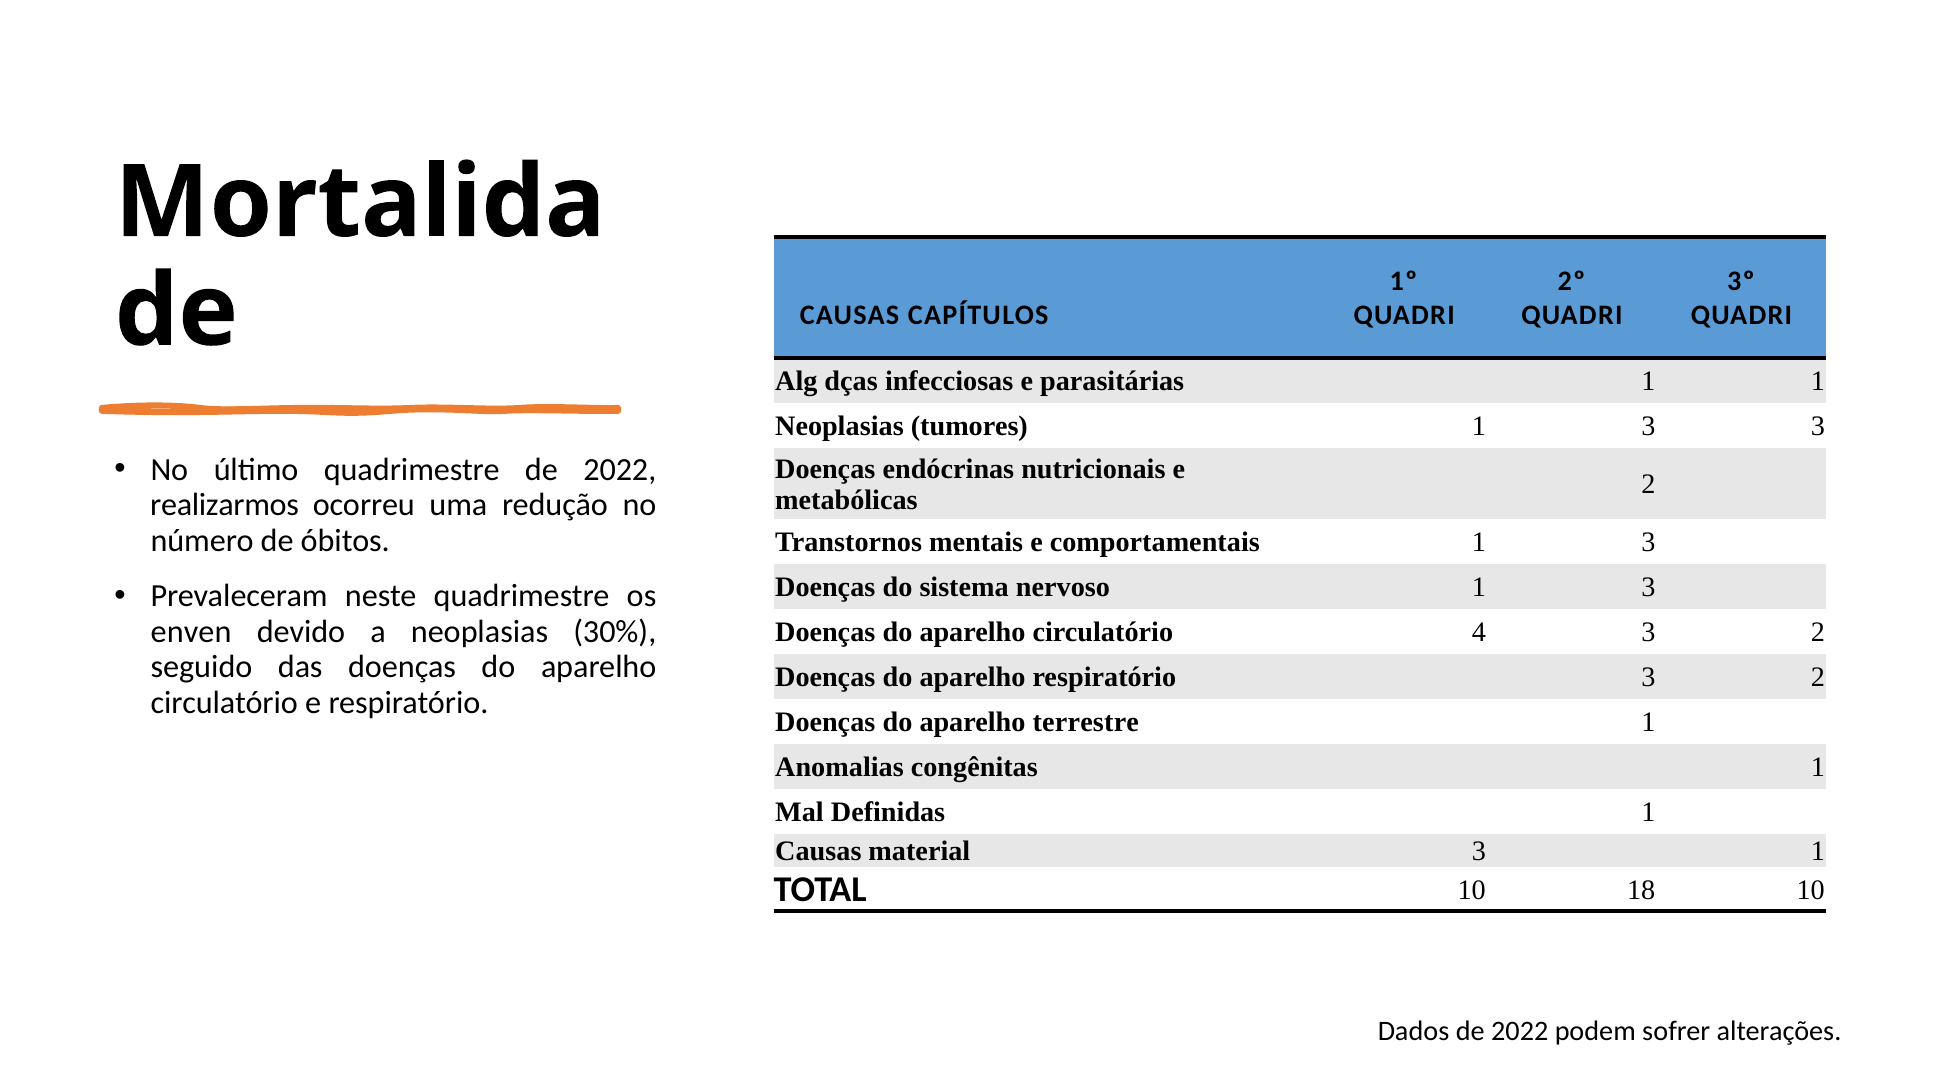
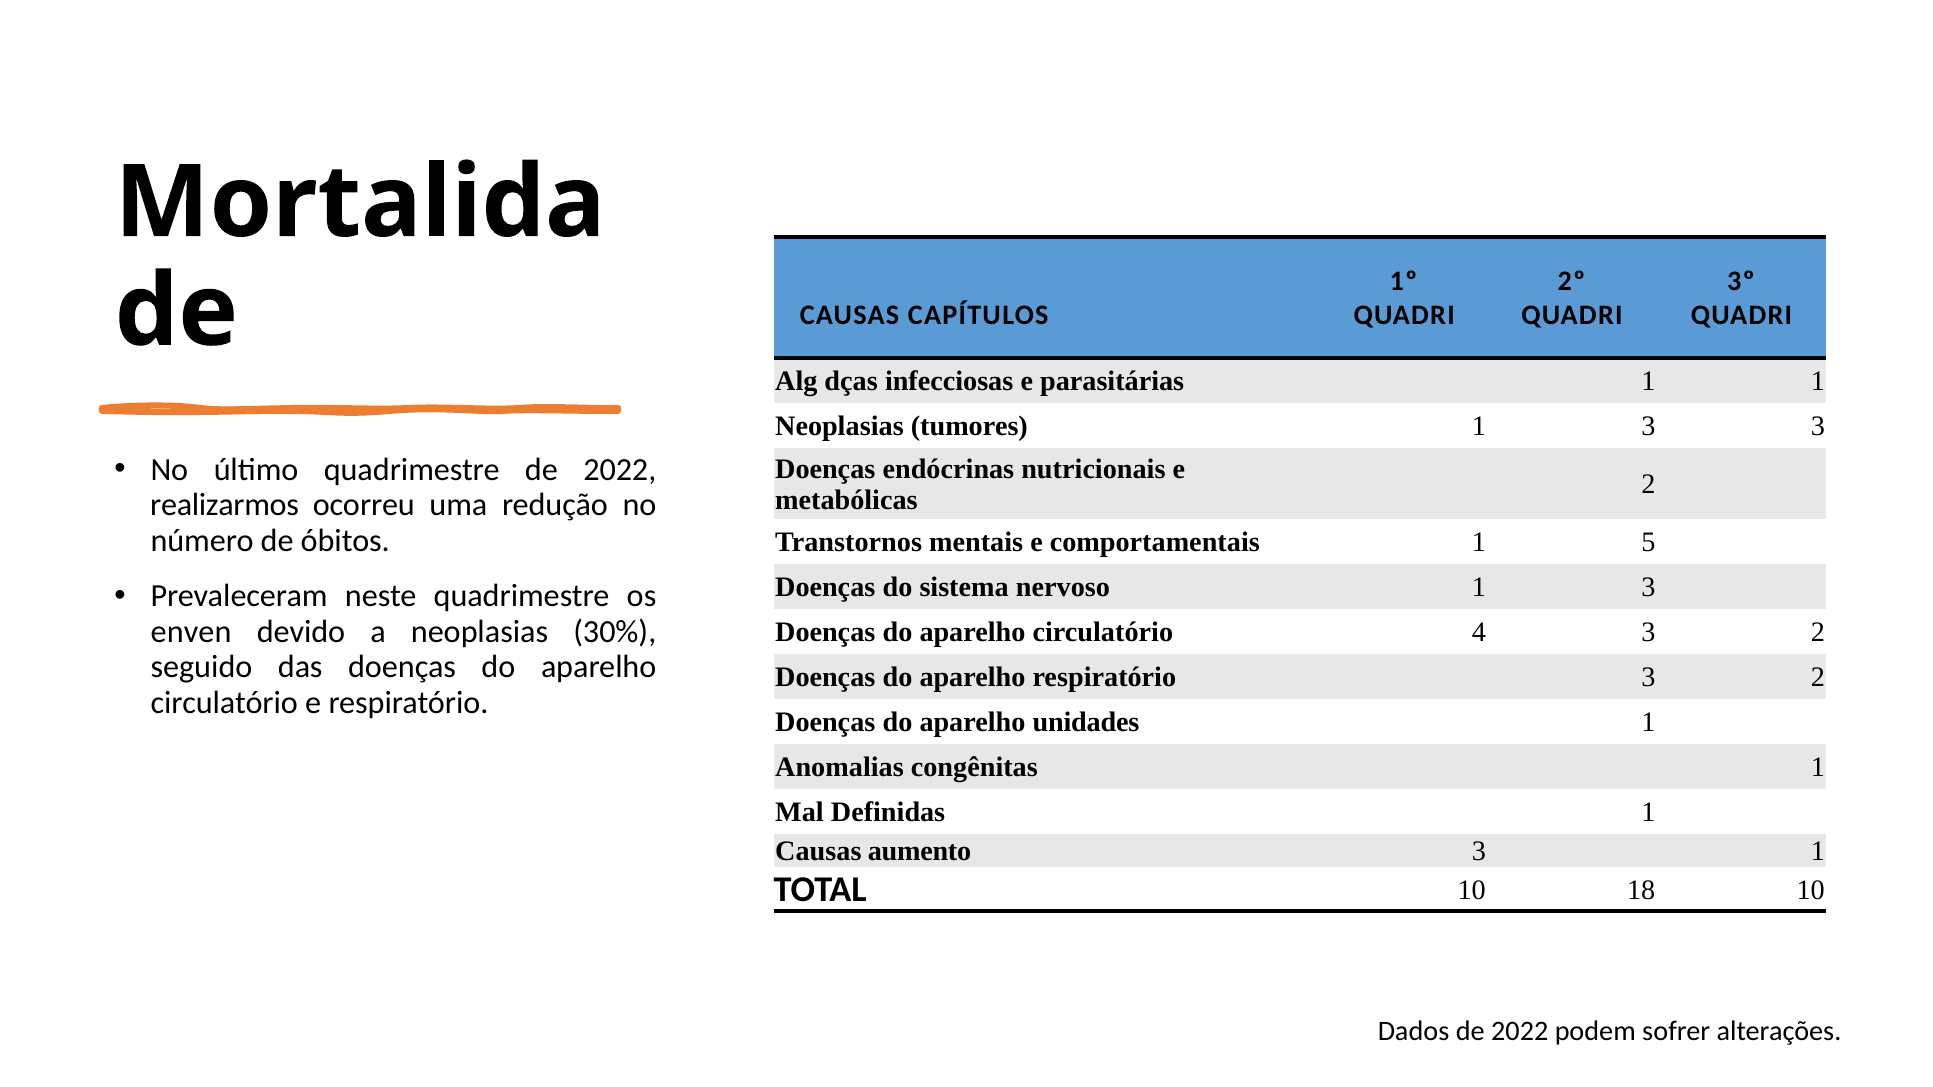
comportamentais 1 3: 3 -> 5
terrestre: terrestre -> unidades
material: material -> aumento
